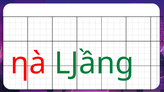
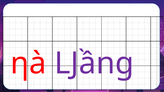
Ǉầng colour: green -> purple
